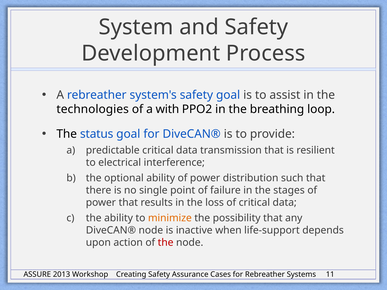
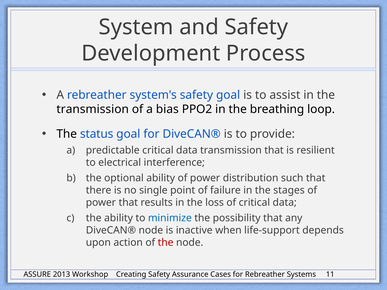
technologies at (93, 109): technologies -> transmission
with: with -> bias
minimize colour: orange -> blue
